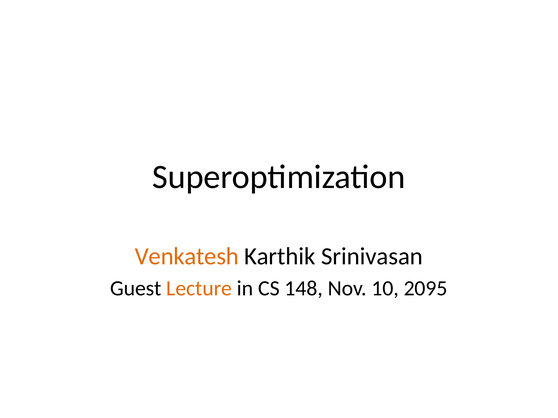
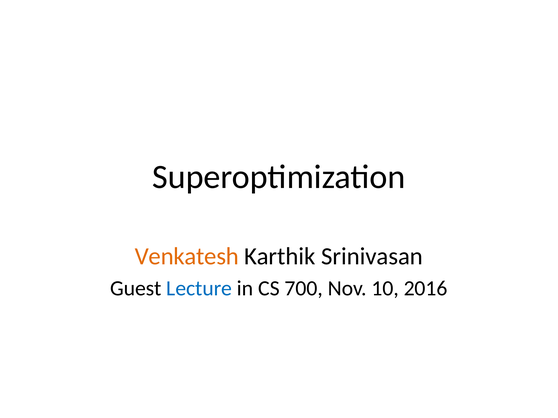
Lecture colour: orange -> blue
148: 148 -> 700
2095: 2095 -> 2016
